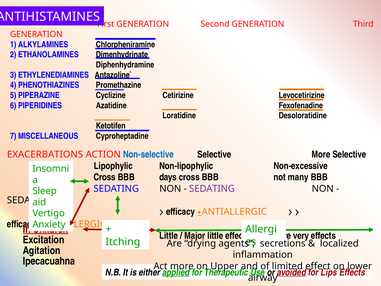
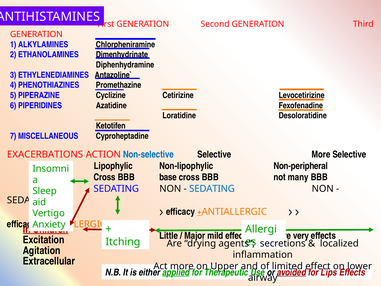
Non-excessive: Non-excessive -> Non-peripheral
days: days -> base
SEDATING at (212, 189) colour: purple -> blue
Major little: little -> mild
Ipecacuahna: Ipecacuahna -> Extracellular
